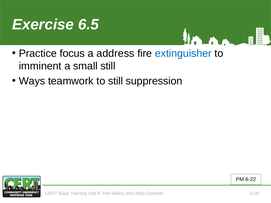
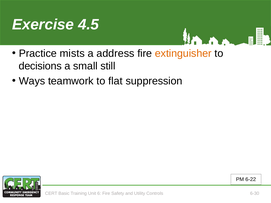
6.5: 6.5 -> 4.5
focus: focus -> mists
extinguisher colour: blue -> orange
imminent: imminent -> decisions
to still: still -> flat
